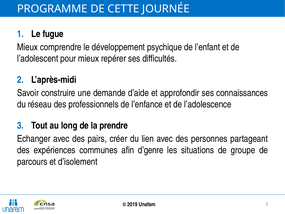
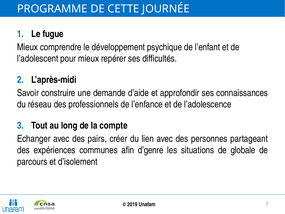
prendre: prendre -> compte
groupe: groupe -> globale
